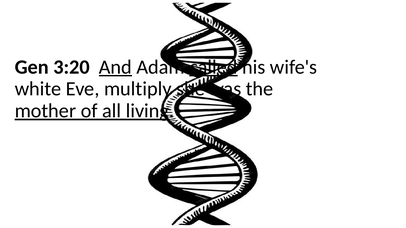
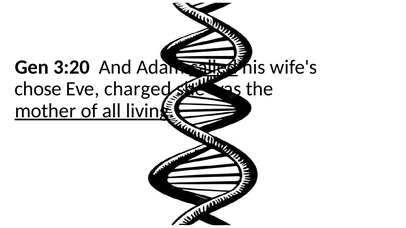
And underline: present -> none
white: white -> chose
multiply: multiply -> charged
